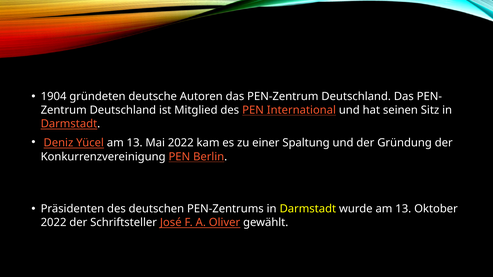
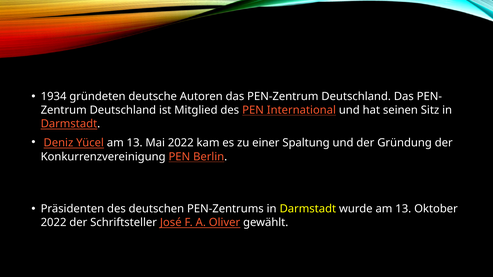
1904: 1904 -> 1934
